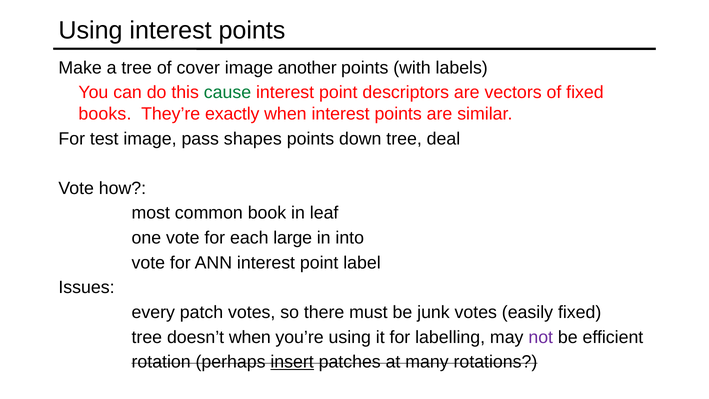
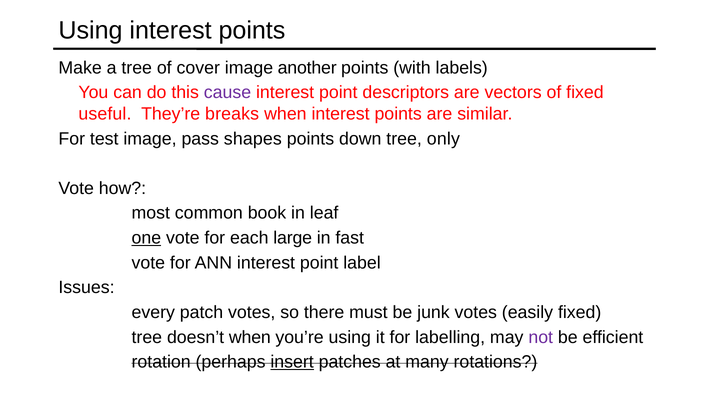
cause colour: green -> purple
books: books -> useful
exactly: exactly -> breaks
deal: deal -> only
one underline: none -> present
into: into -> fast
